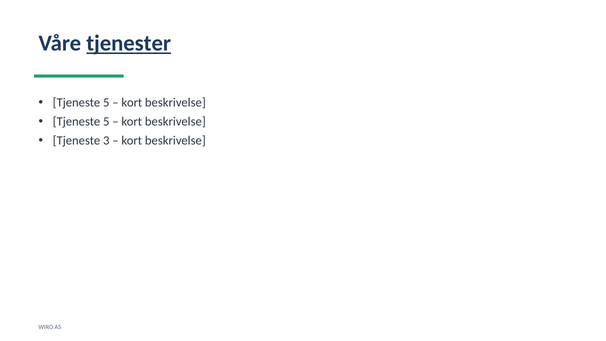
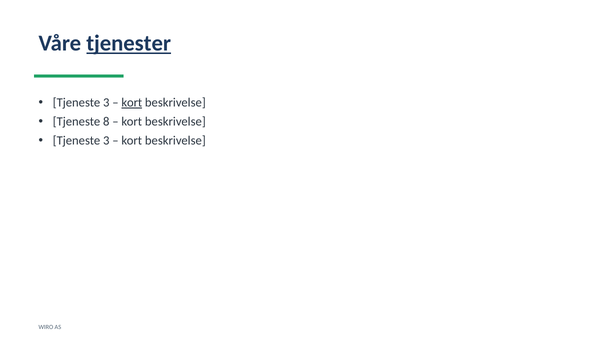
5 at (106, 103): 5 -> 3
kort at (132, 103) underline: none -> present
5 at (106, 122): 5 -> 8
